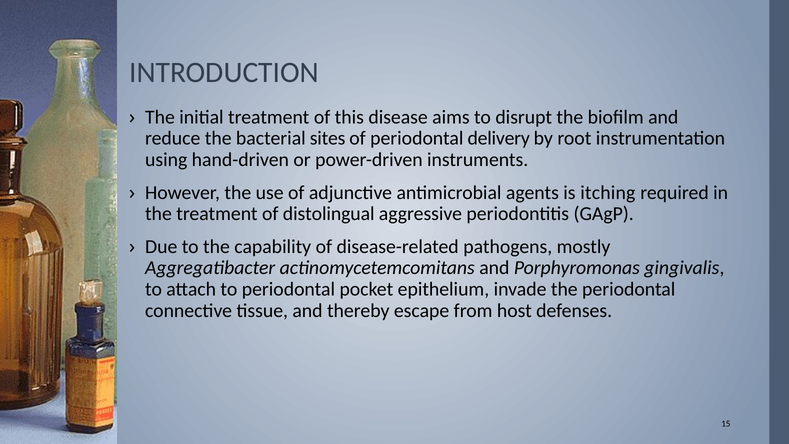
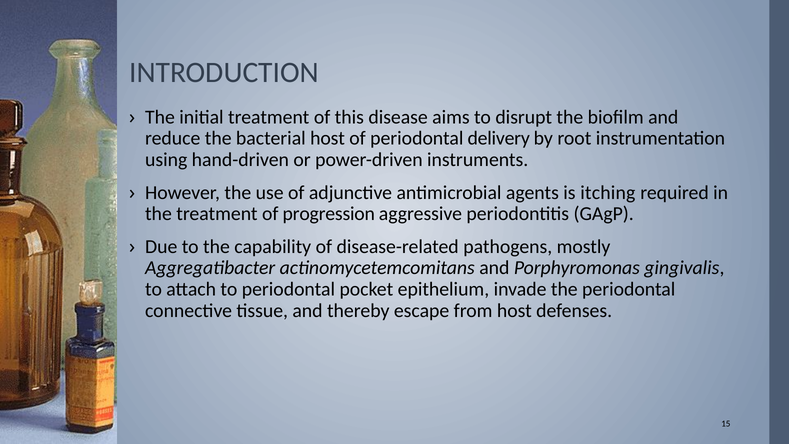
bacterial sites: sites -> host
distolingual: distolingual -> progression
